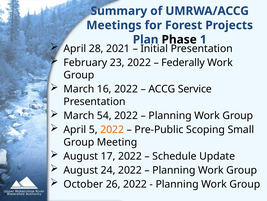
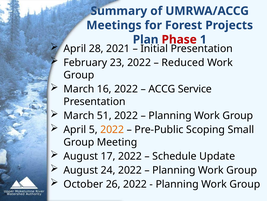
Phase colour: black -> red
Federally: Federally -> Reduced
54: 54 -> 51
